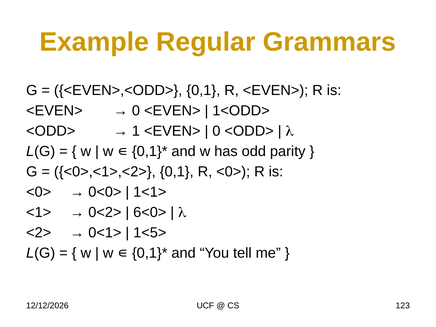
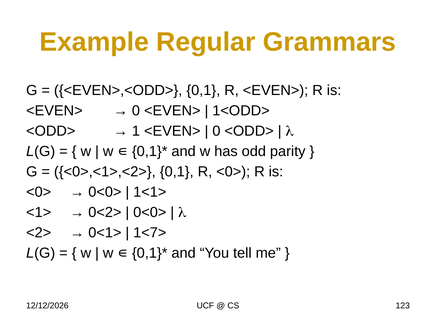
6<0> at (150, 212): 6<0> -> 0<0>
1<5>: 1<5> -> 1<7>
